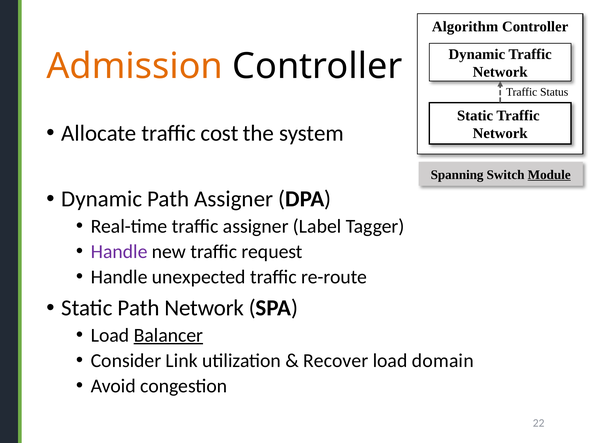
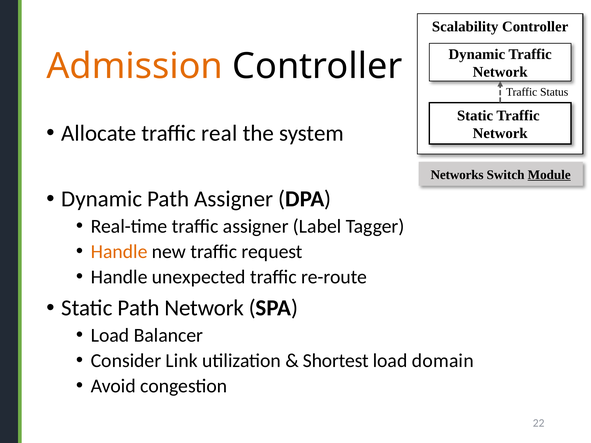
Algorithm: Algorithm -> Scalability
cost: cost -> real
Spanning: Spanning -> Networks
Handle at (119, 252) colour: purple -> orange
Balancer underline: present -> none
Recover: Recover -> Shortest
